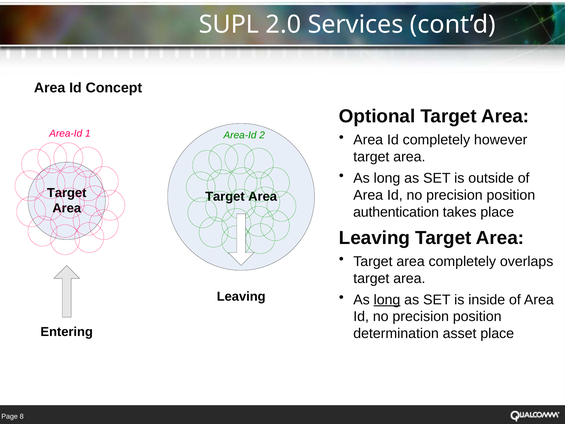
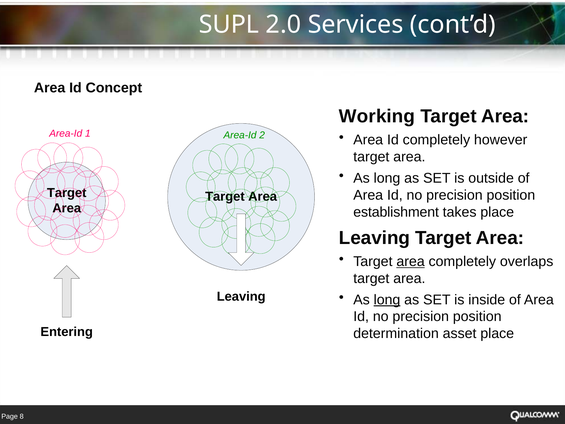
Optional: Optional -> Working
authentication: authentication -> establishment
area at (411, 261) underline: none -> present
